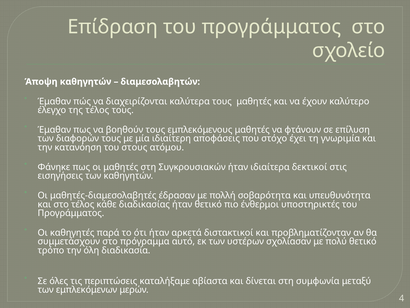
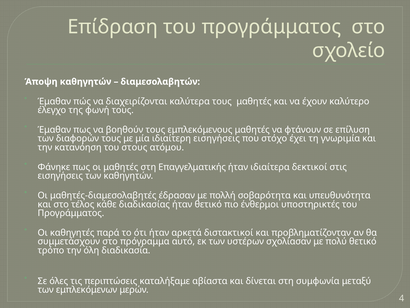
της τέλος: τέλος -> φωνή
ιδιαίτερη αποφάσεις: αποφάσεις -> εισηγήσεις
Συγκρουσιακών: Συγκρουσιακών -> Eπαγγελματικής
